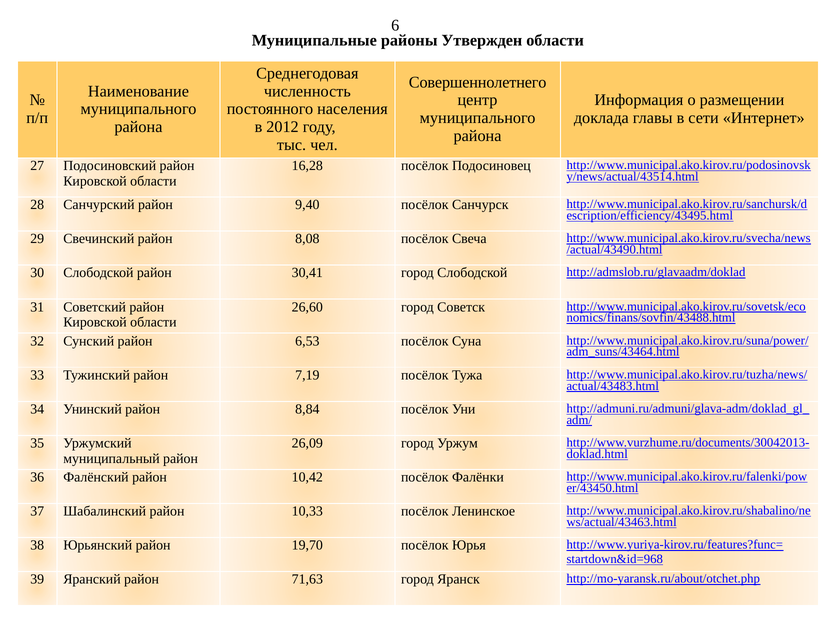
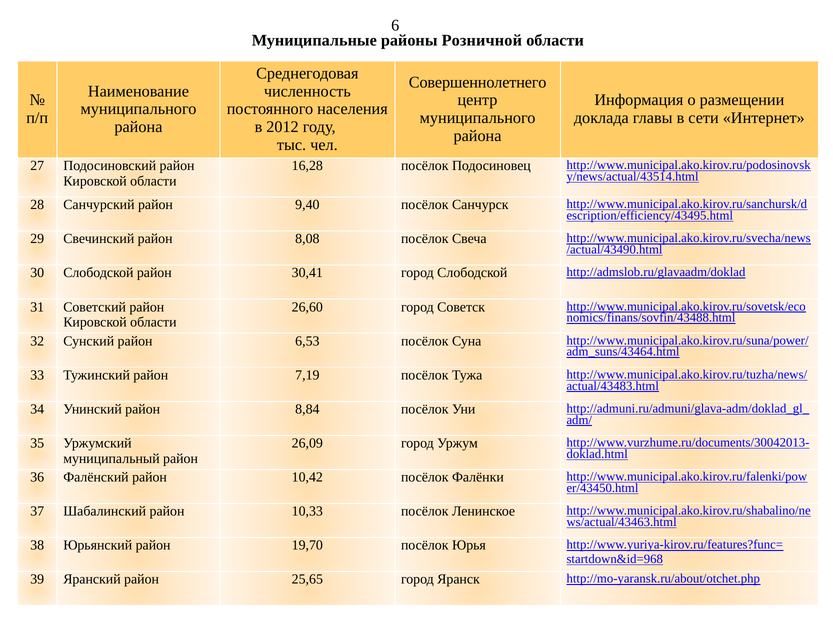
Утвержден: Утвержден -> Розничной
71,63: 71,63 -> 25,65
